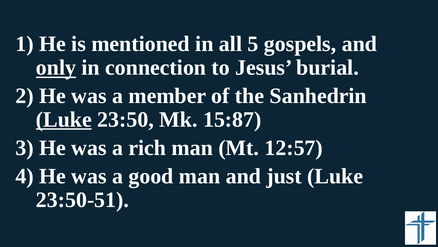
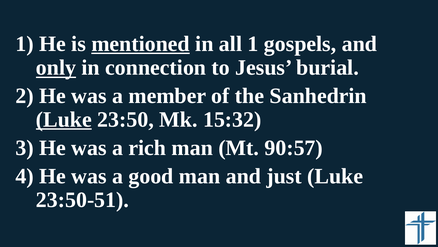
mentioned underline: none -> present
all 5: 5 -> 1
15:87: 15:87 -> 15:32
12:57: 12:57 -> 90:57
